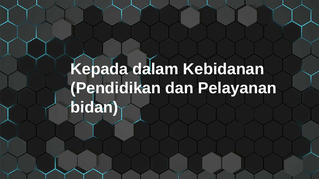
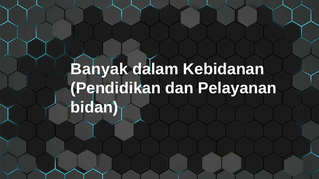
Kepada: Kepada -> Banyak
